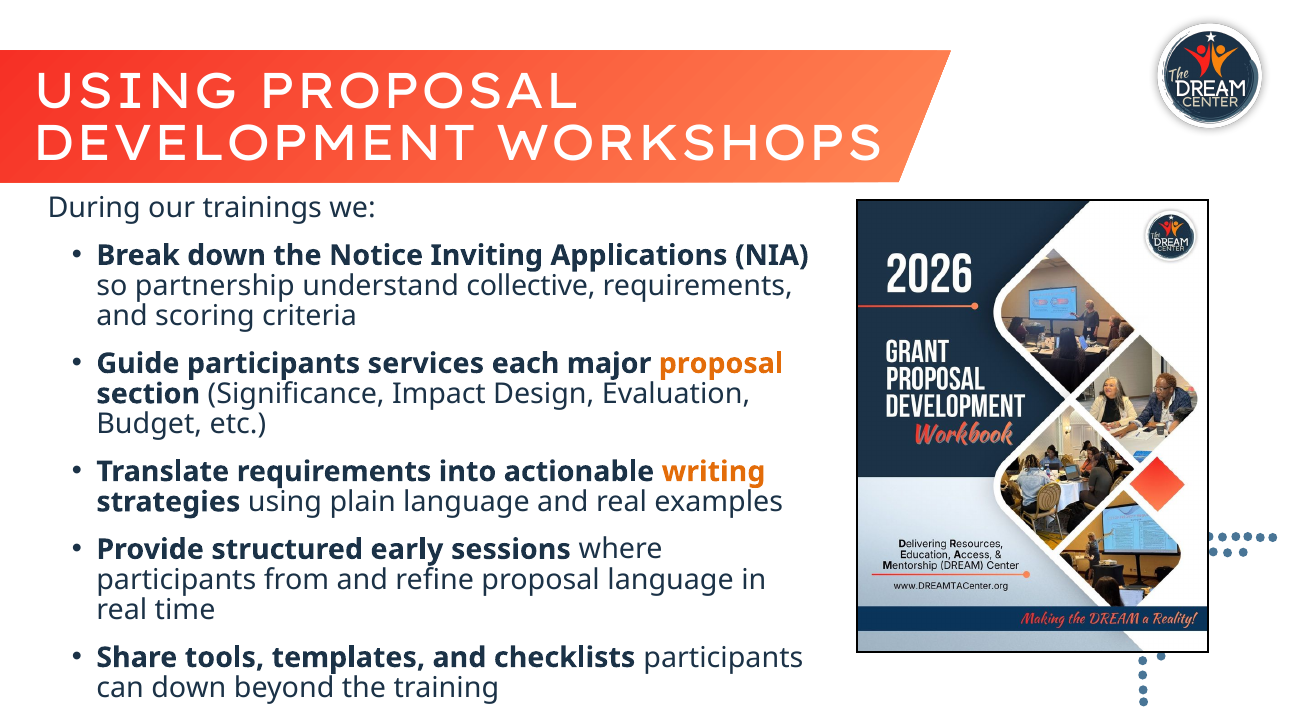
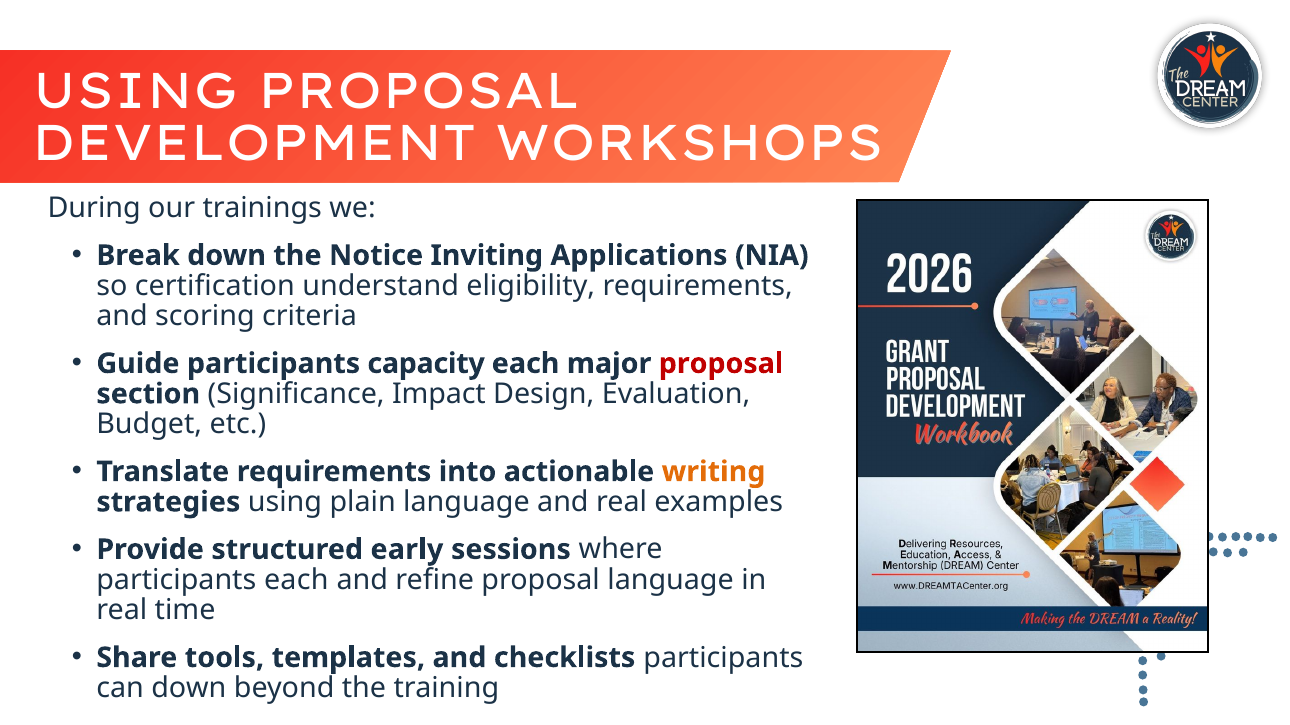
partnership: partnership -> certification
collective: collective -> eligibility
services: services -> capacity
proposal at (721, 364) colour: orange -> red
participants from: from -> each
